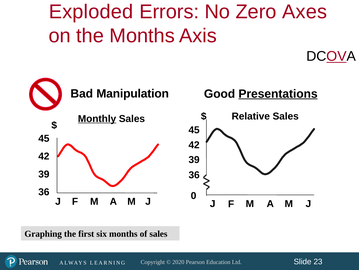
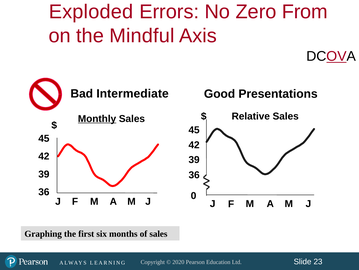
Axes: Axes -> From
the Months: Months -> Mindful
Presentations underline: present -> none
Manipulation: Manipulation -> Intermediate
